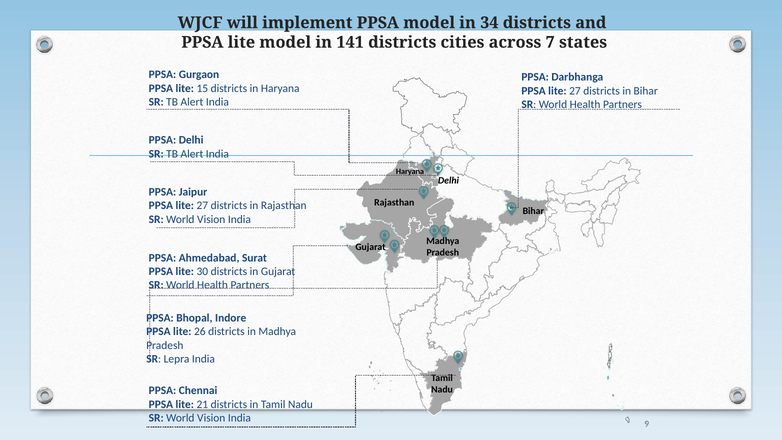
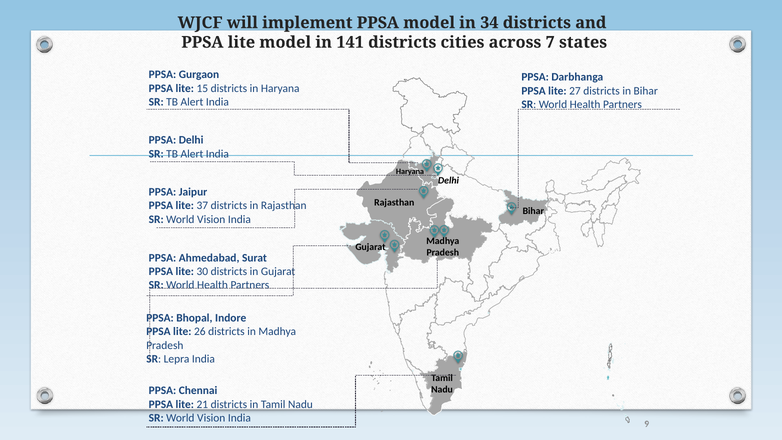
27 at (202, 206): 27 -> 37
